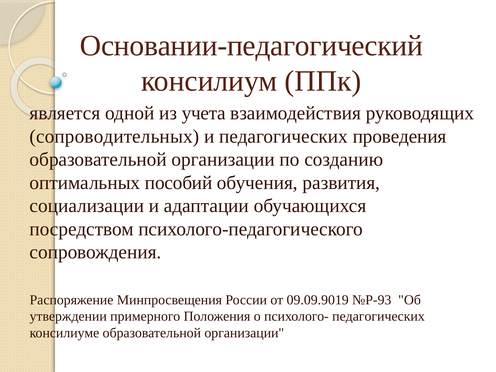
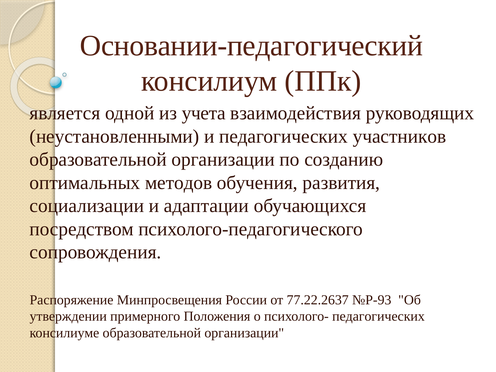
сопроводительных: сопроводительных -> неустановленными
проведения: проведения -> участников
пособий: пособий -> методов
09.09.9019: 09.09.9019 -> 77.22.2637
